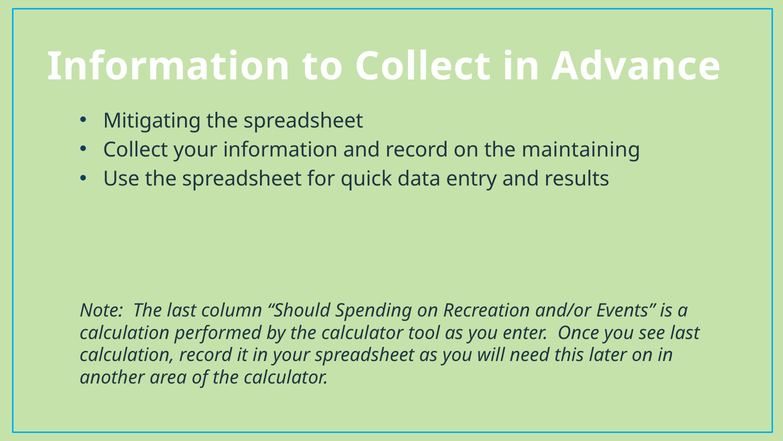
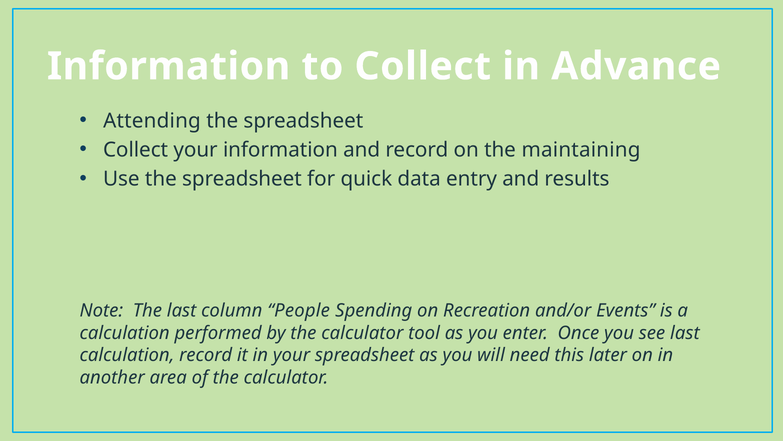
Mitigating: Mitigating -> Attending
Should: Should -> People
